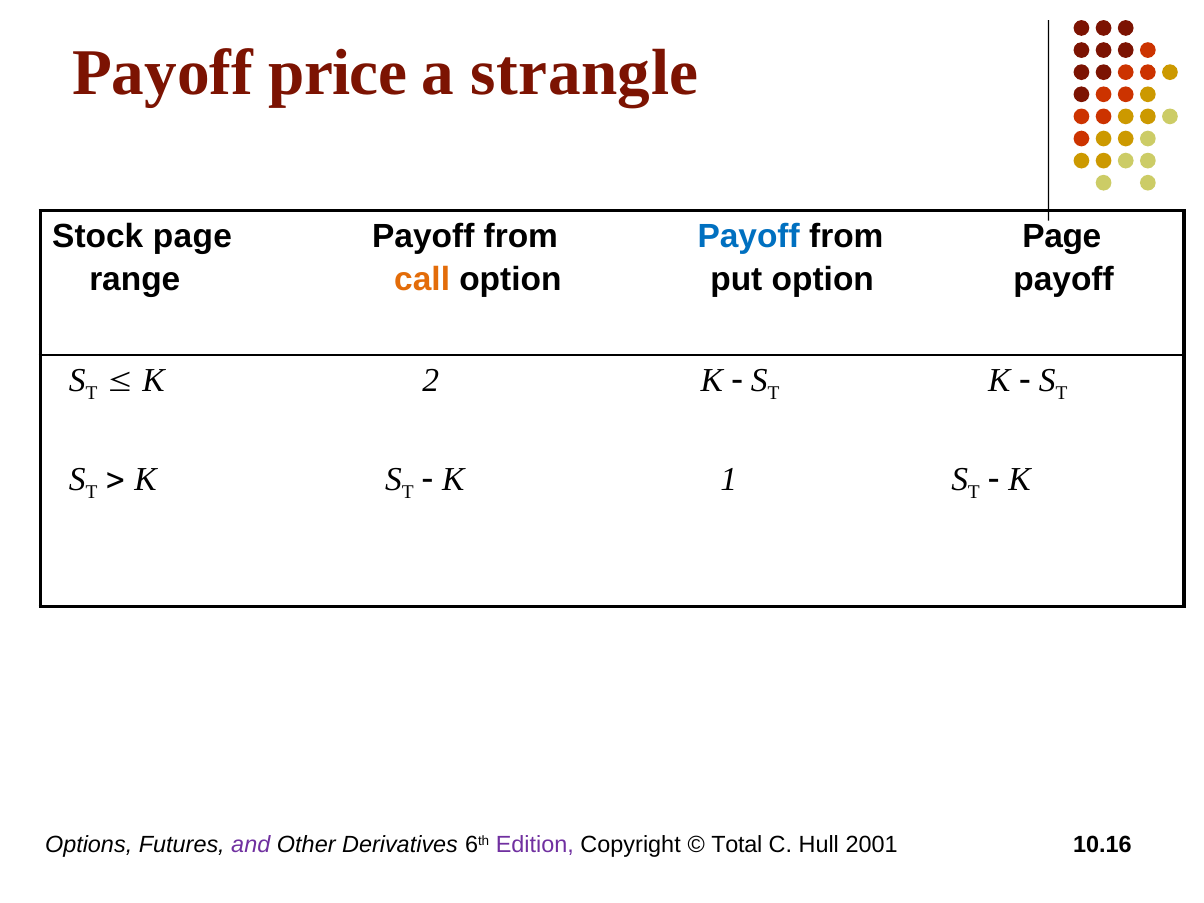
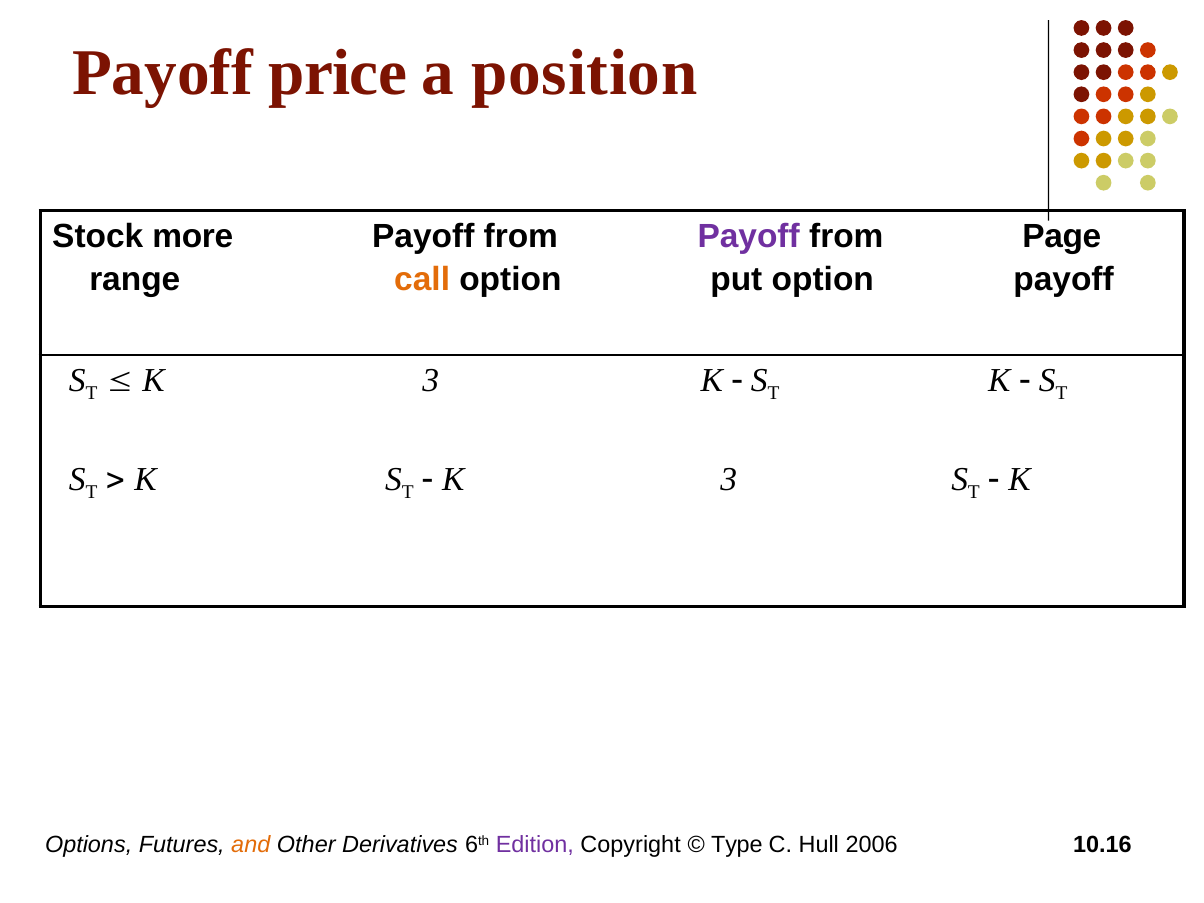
strangle: strangle -> position
Stock page: page -> more
Payoff at (749, 236) colour: blue -> purple
2 at (431, 380): 2 -> 3
1 at (729, 479): 1 -> 3
and colour: purple -> orange
Total: Total -> Type
2001: 2001 -> 2006
